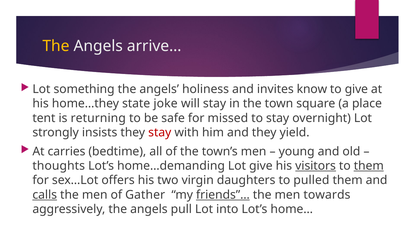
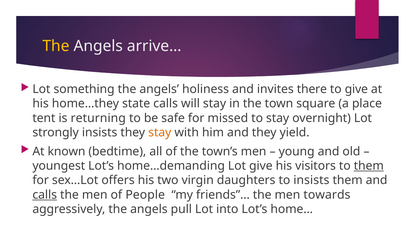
know: know -> there
state joke: joke -> calls
stay at (160, 133) colour: red -> orange
carries: carries -> known
thoughts: thoughts -> youngest
visitors underline: present -> none
to pulled: pulled -> insists
Gather: Gather -> People
friends”… underline: present -> none
